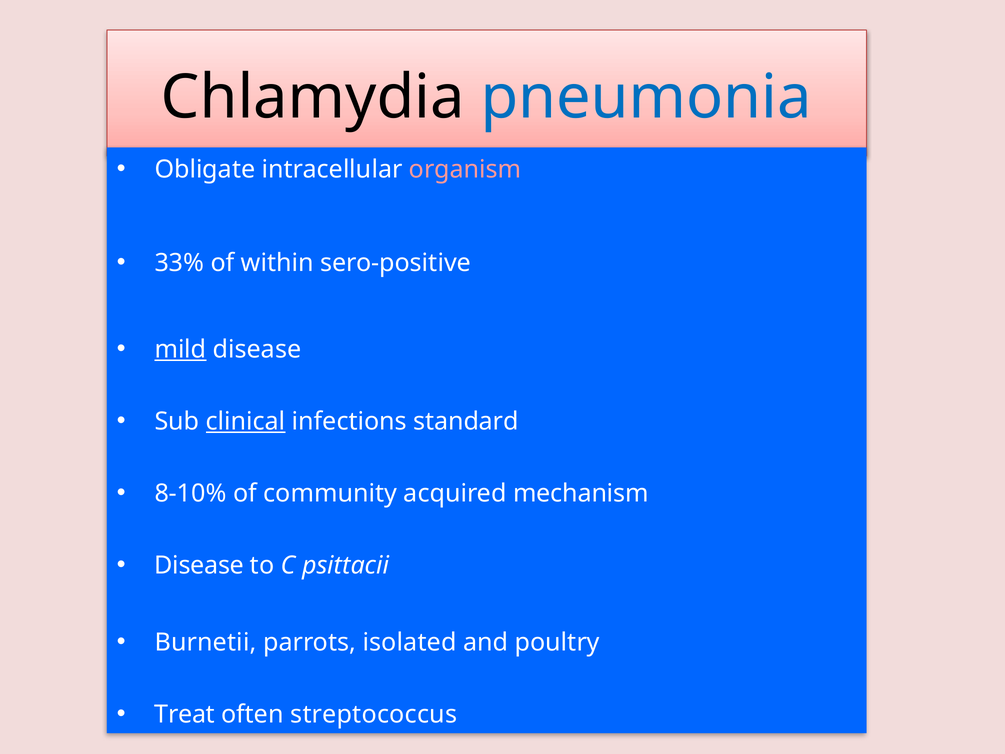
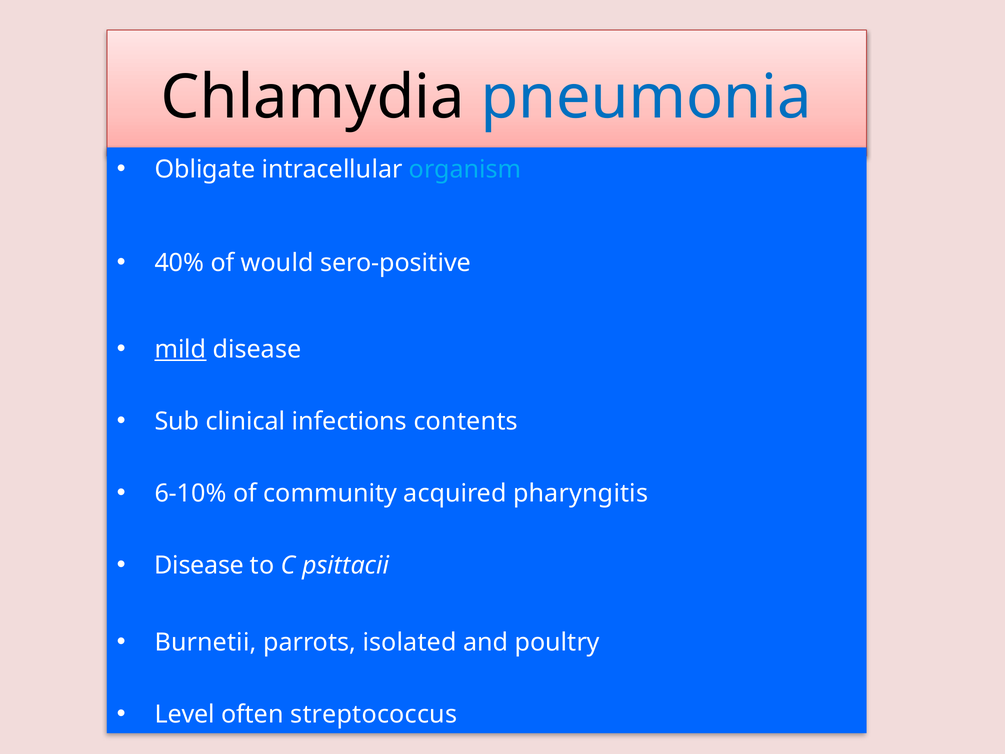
organism colour: pink -> light blue
33%: 33% -> 40%
within: within -> would
clinical underline: present -> none
standard: standard -> contents
8-10%: 8-10% -> 6-10%
mechanism: mechanism -> pharyngitis
Treat: Treat -> Level
